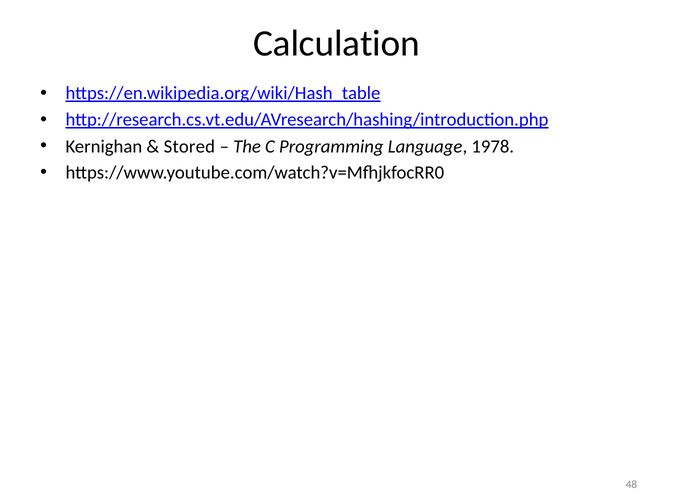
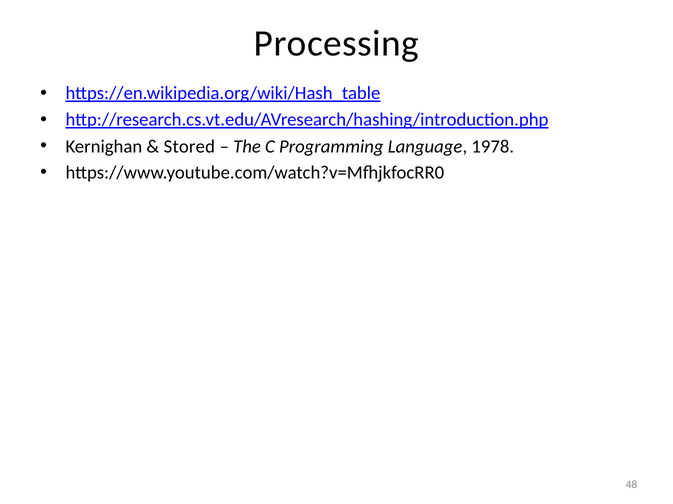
Calculation: Calculation -> Processing
